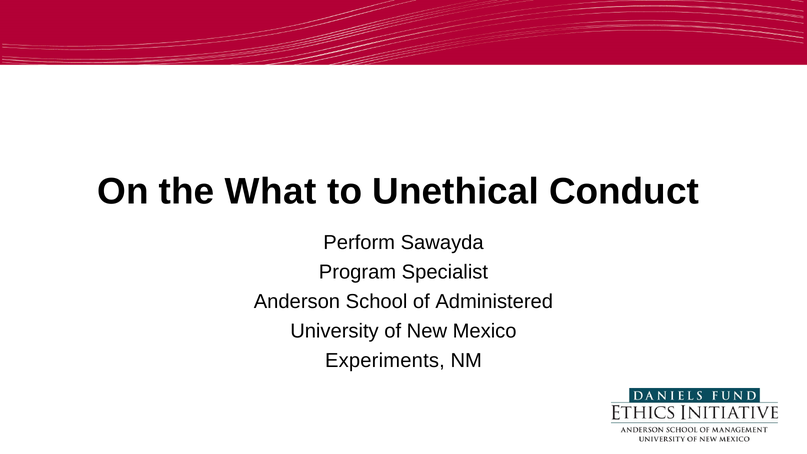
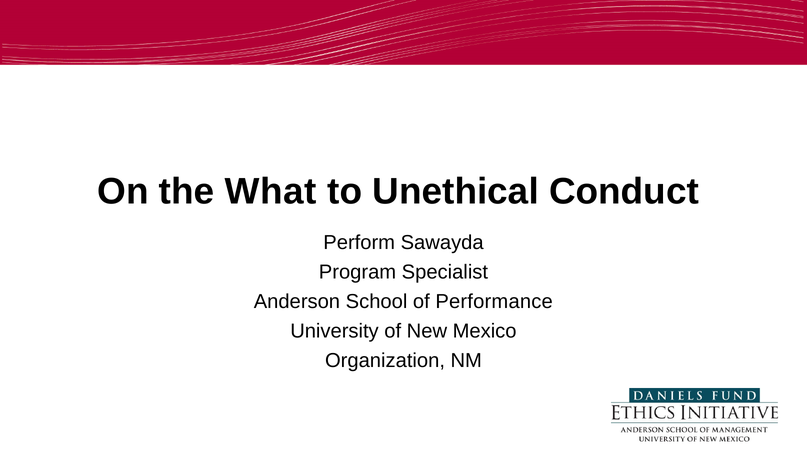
Administered: Administered -> Performance
Experiments: Experiments -> Organization
